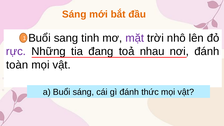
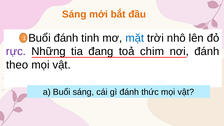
Buổi sang: sang -> đánh
mặt colour: purple -> blue
nhau: nhau -> chim
toàn: toàn -> theo
